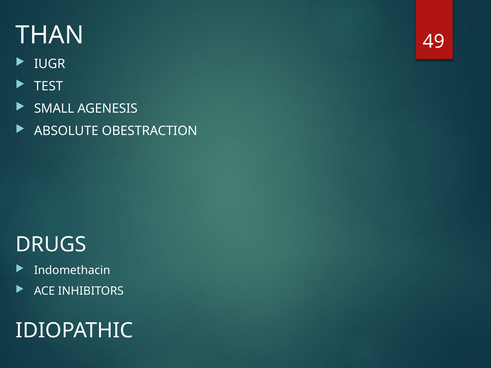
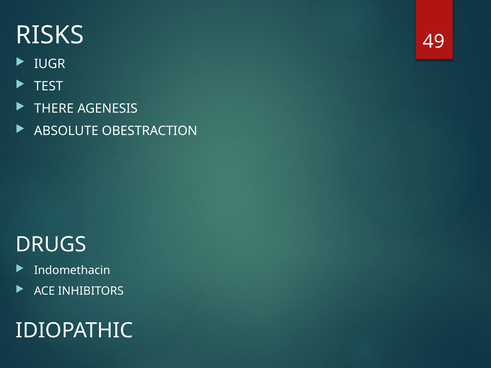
THAN: THAN -> RISKS
SMALL: SMALL -> THERE
